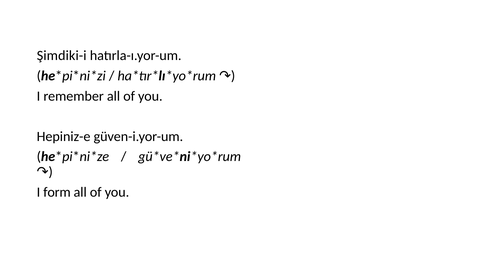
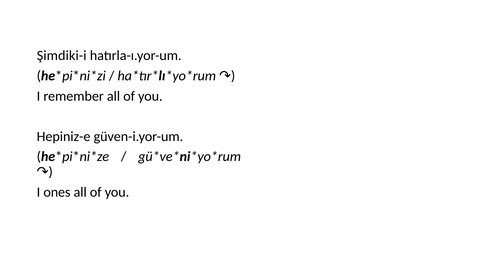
form: form -> ones
